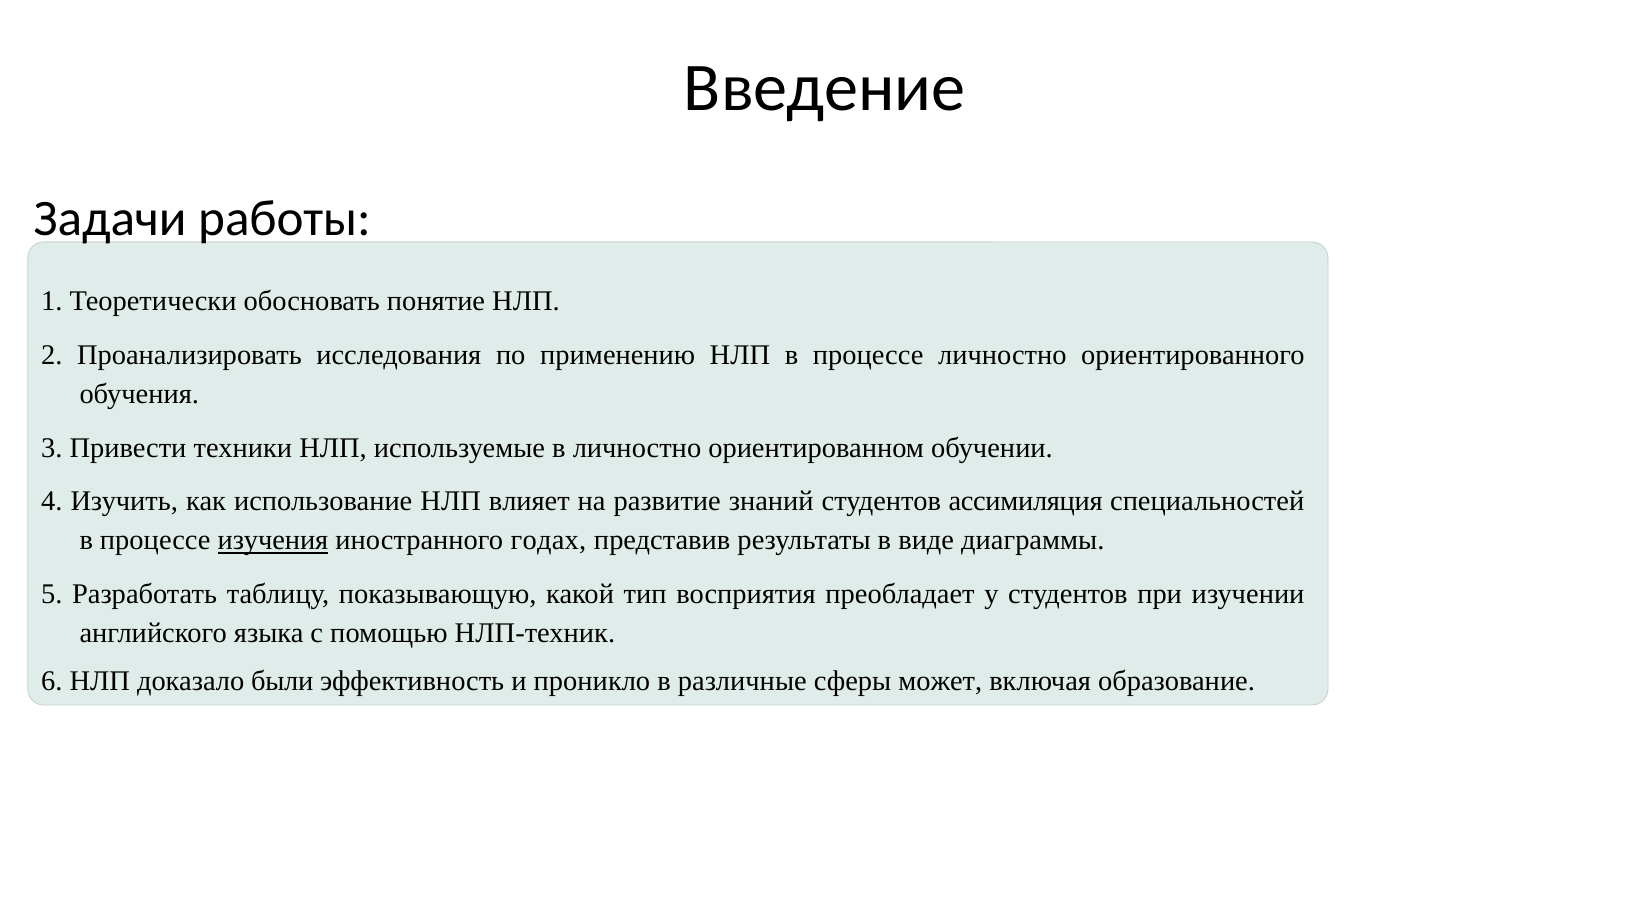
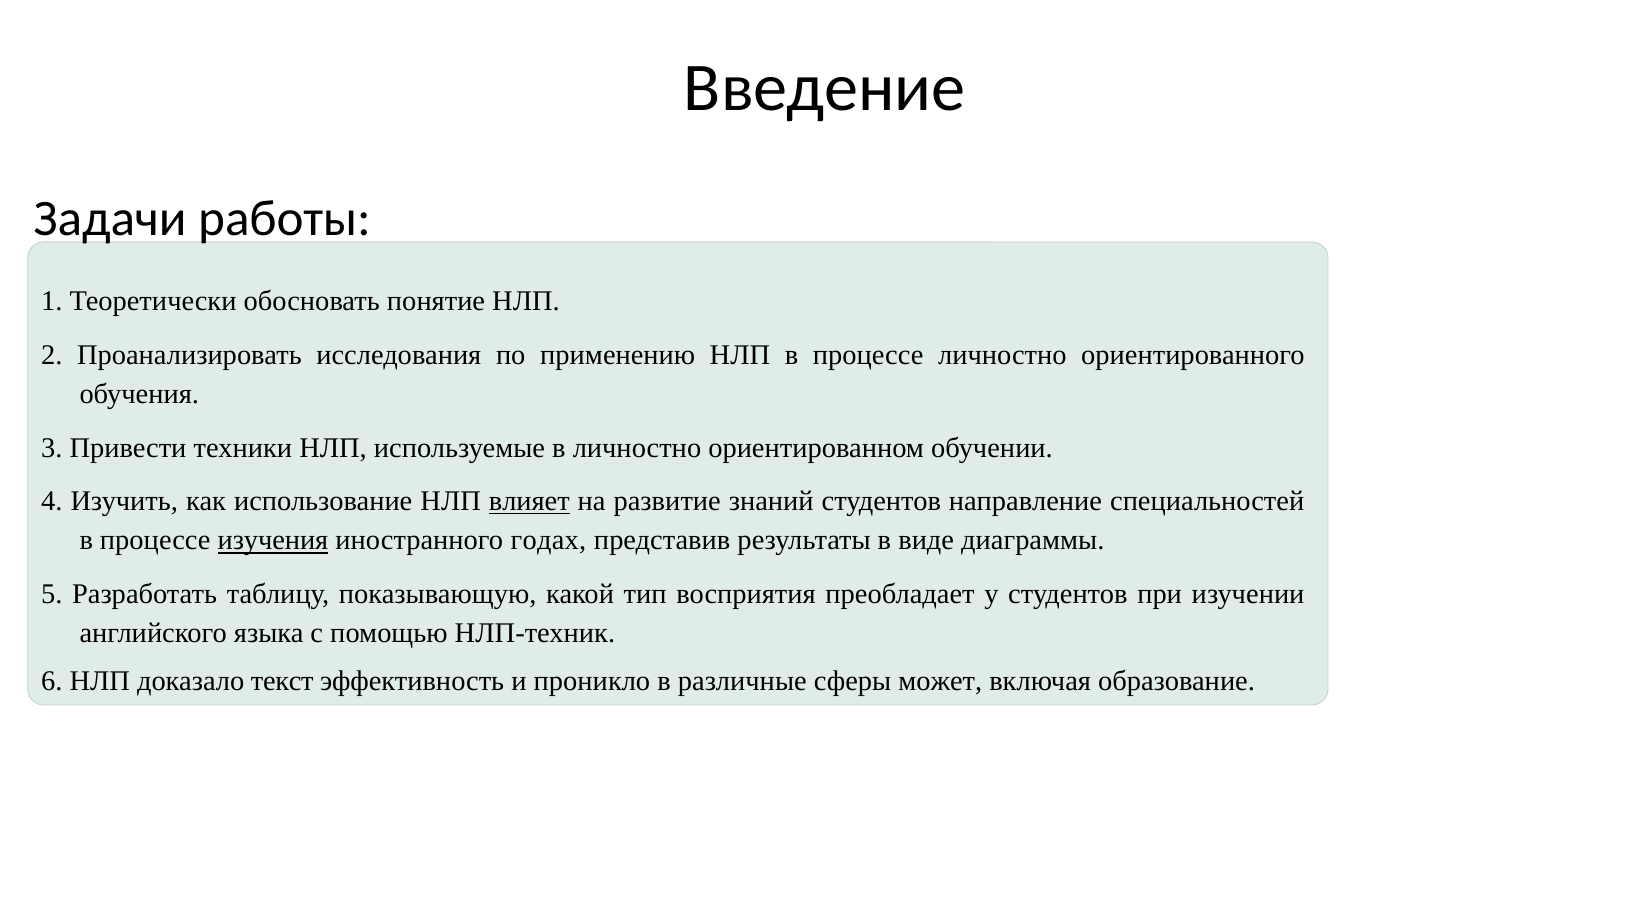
влияет underline: none -> present
ассимиляция: ассимиляция -> направление
были: были -> текст
